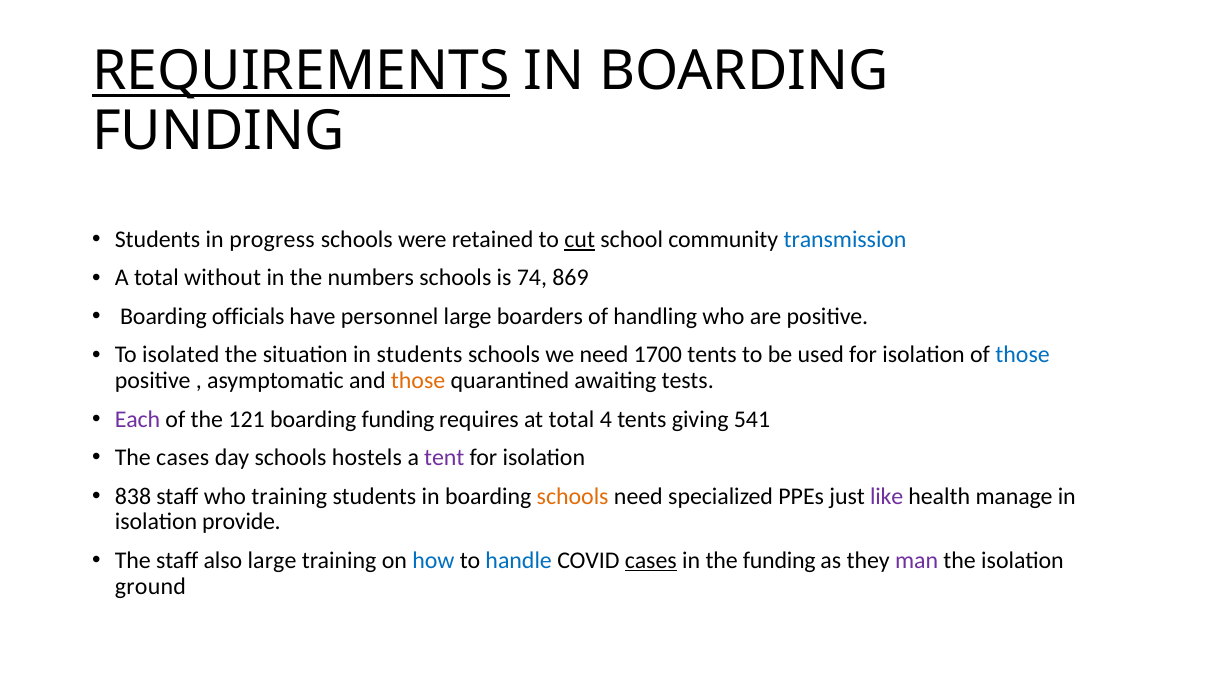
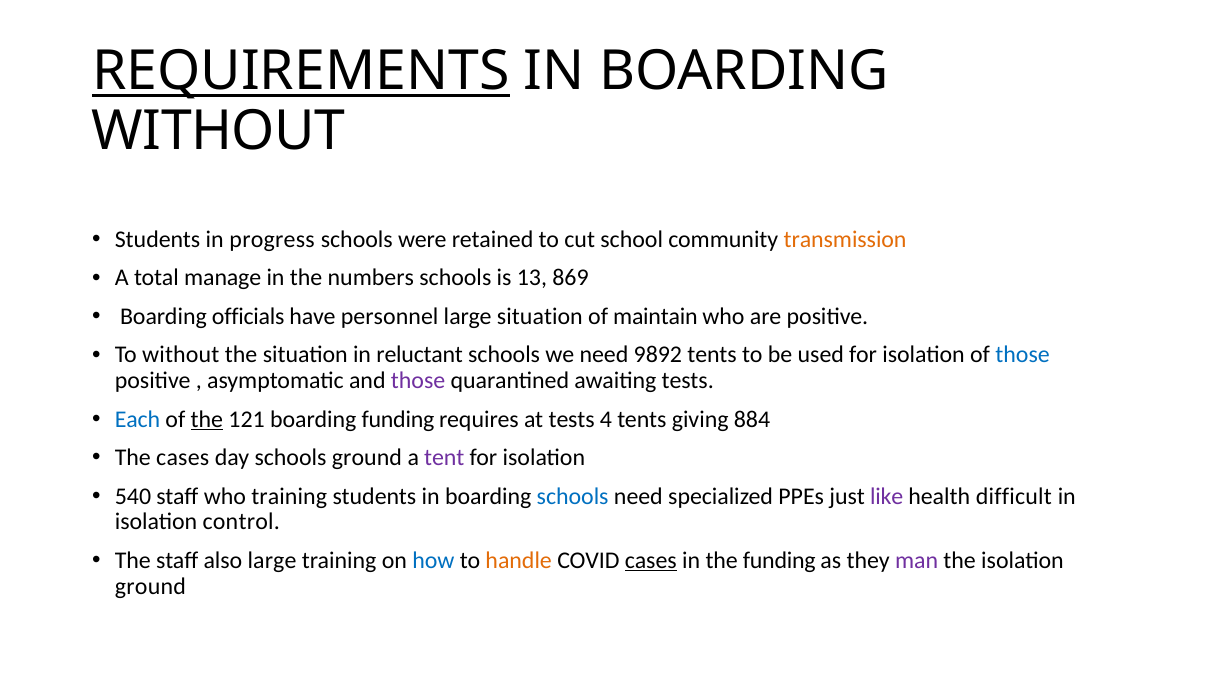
FUNDING at (218, 131): FUNDING -> WITHOUT
cut underline: present -> none
transmission colour: blue -> orange
without: without -> manage
74: 74 -> 13
large boarders: boarders -> situation
handling: handling -> maintain
To isolated: isolated -> without
in students: students -> reluctant
1700: 1700 -> 9892
those at (418, 381) colour: orange -> purple
Each colour: purple -> blue
the at (207, 419) underline: none -> present
at total: total -> tests
541: 541 -> 884
schools hostels: hostels -> ground
838: 838 -> 540
schools at (573, 496) colour: orange -> blue
manage: manage -> difficult
provide: provide -> control
handle colour: blue -> orange
